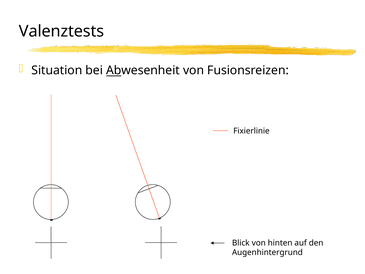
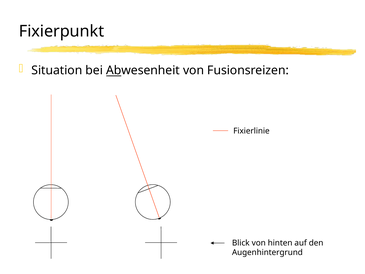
Valenztests: Valenztests -> Fixierpunkt
